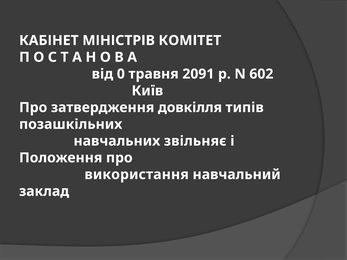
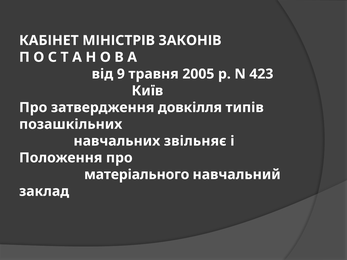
КОМІТЕТ: КОМІТЕТ -> ЗАКОНІВ
0: 0 -> 9
2091: 2091 -> 2005
602: 602 -> 423
використання: використання -> матеріального
